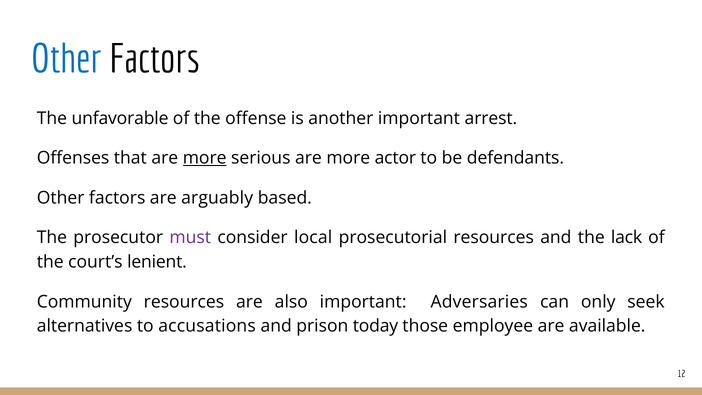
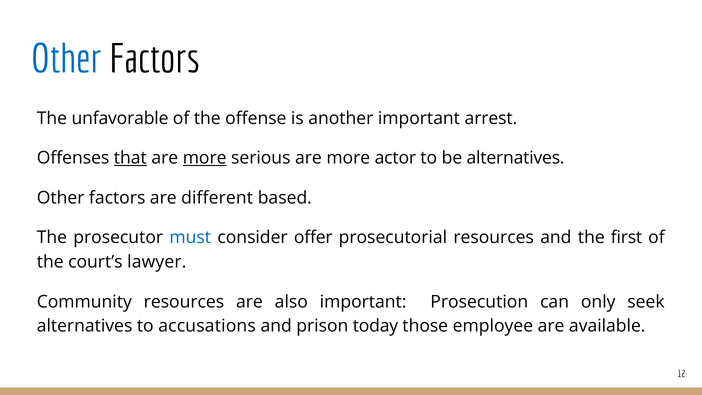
that underline: none -> present
be defendants: defendants -> alternatives
arguably: arguably -> different
must colour: purple -> blue
local: local -> offer
lack: lack -> first
lenient: lenient -> lawyer
Adversaries: Adversaries -> Prosecution
